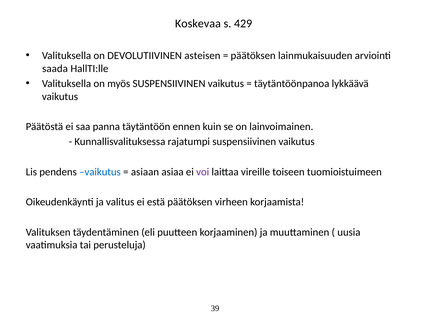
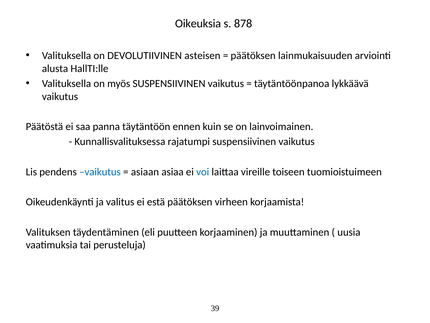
Koskevaa: Koskevaa -> Oikeuksia
429: 429 -> 878
saada: saada -> alusta
voi colour: purple -> blue
